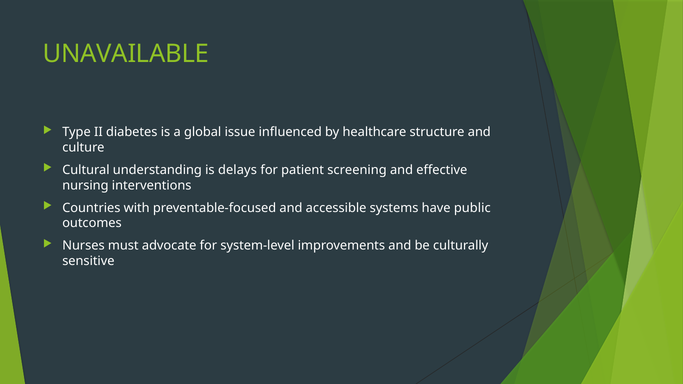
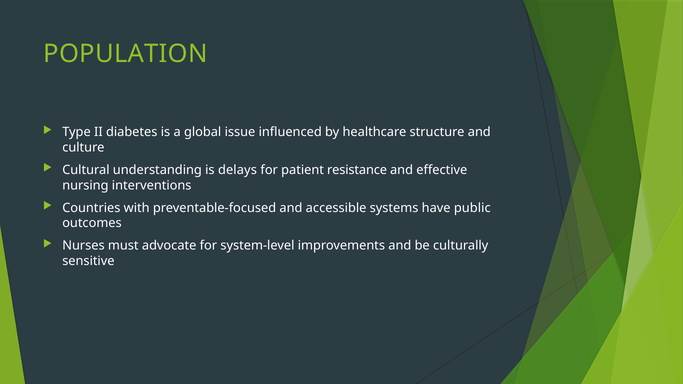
UNAVAILABLE: UNAVAILABLE -> POPULATION
screening: screening -> resistance
